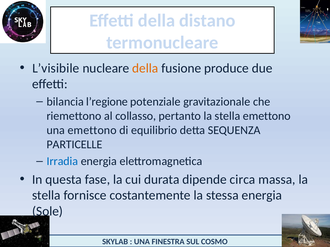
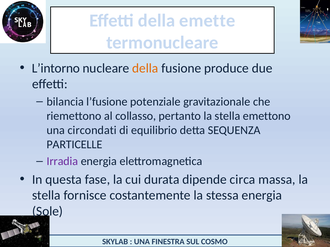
distano: distano -> emette
L’visibile: L’visibile -> L’intorno
l’regione: l’regione -> l’fusione
una emettono: emettono -> circondati
Irradia colour: blue -> purple
